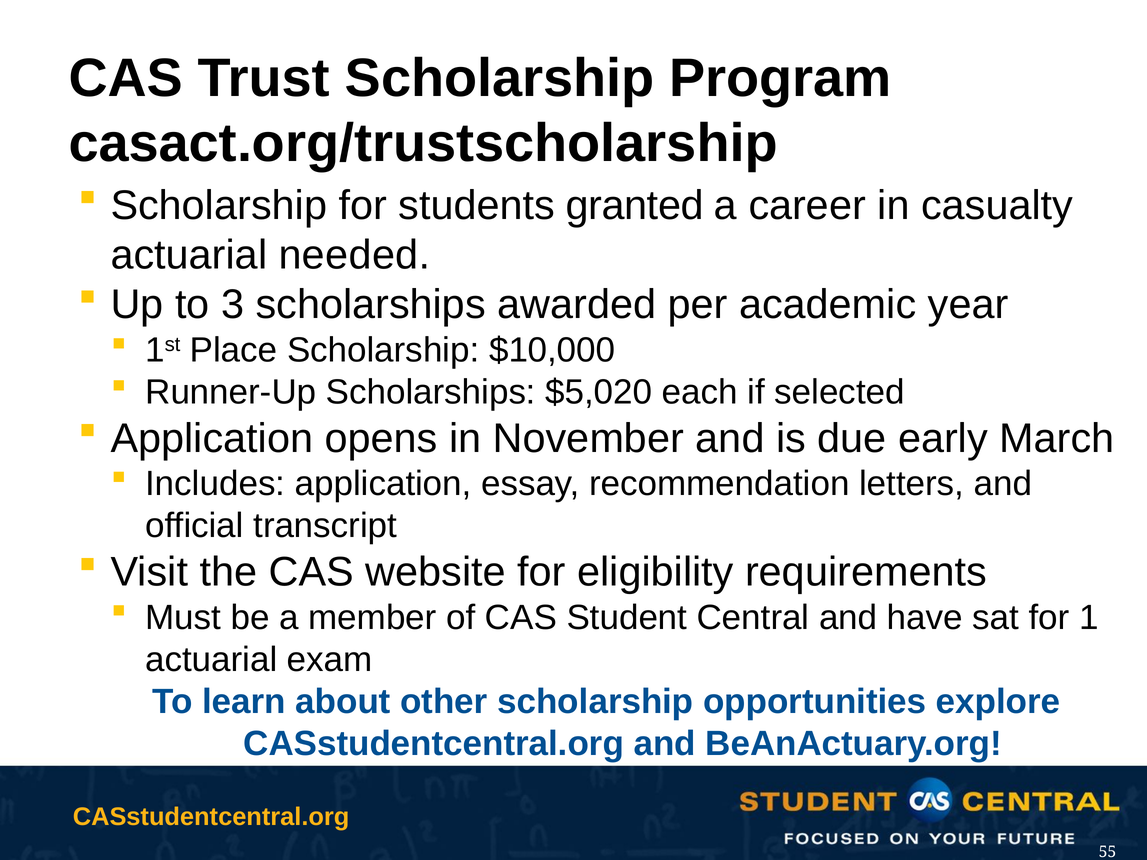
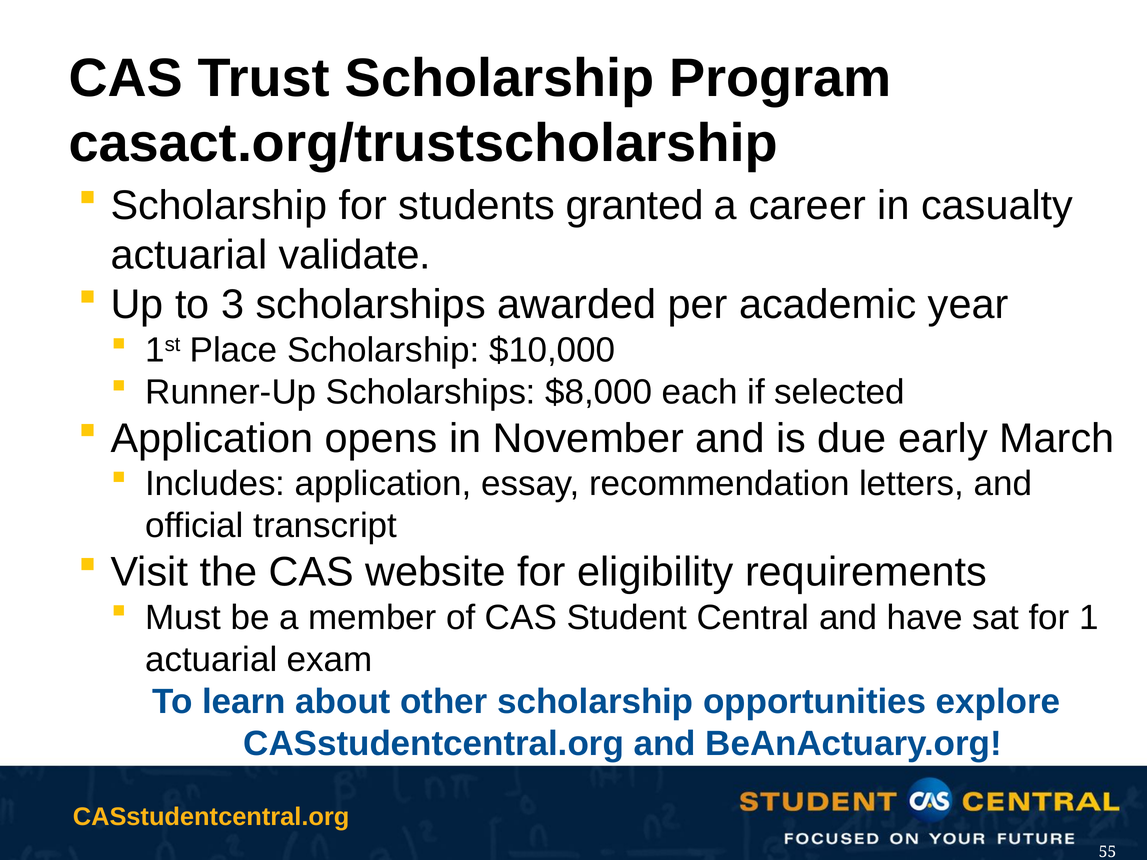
needed: needed -> validate
$5,020: $5,020 -> $8,000
